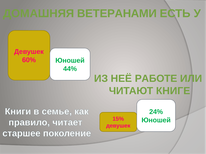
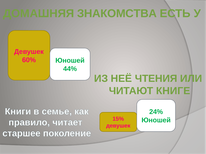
ВЕТЕРАНАМИ: ВЕТЕРАНАМИ -> ЗНАКОМСТВА
РАБОТЕ: РАБОТЕ -> ЧТЕНИЯ
